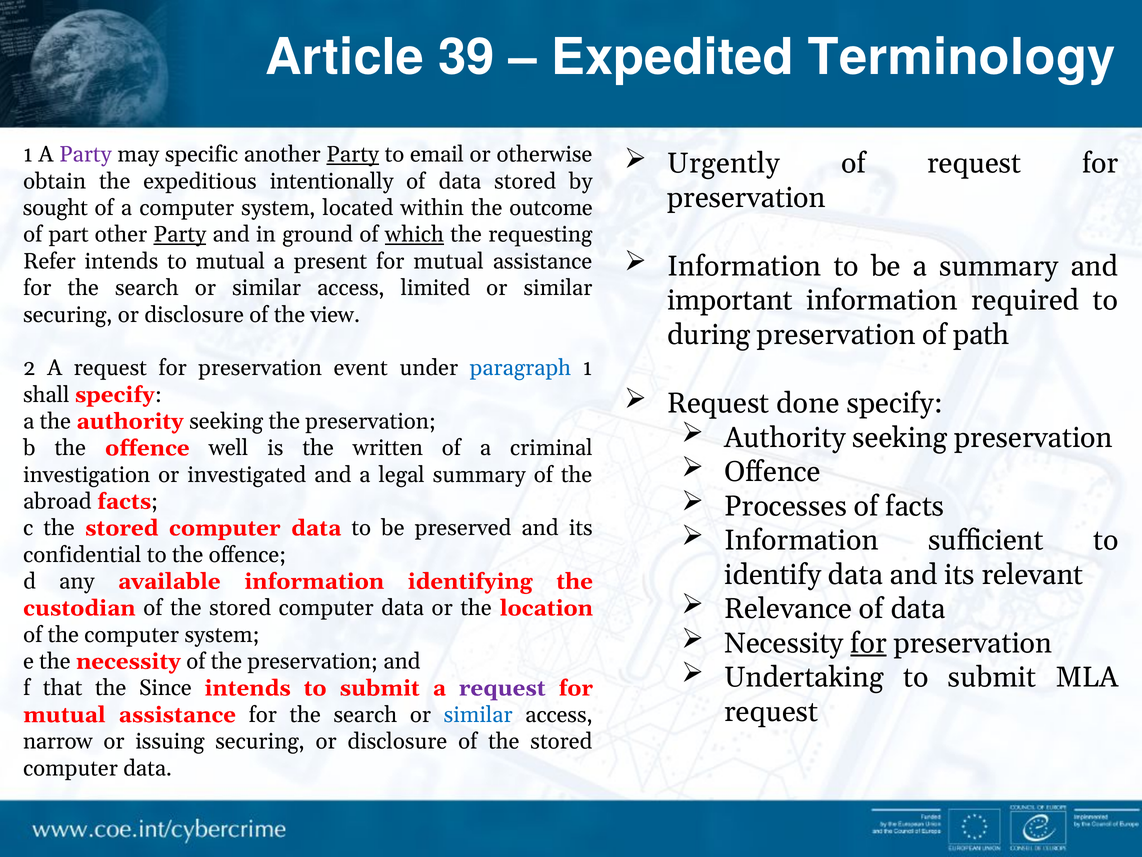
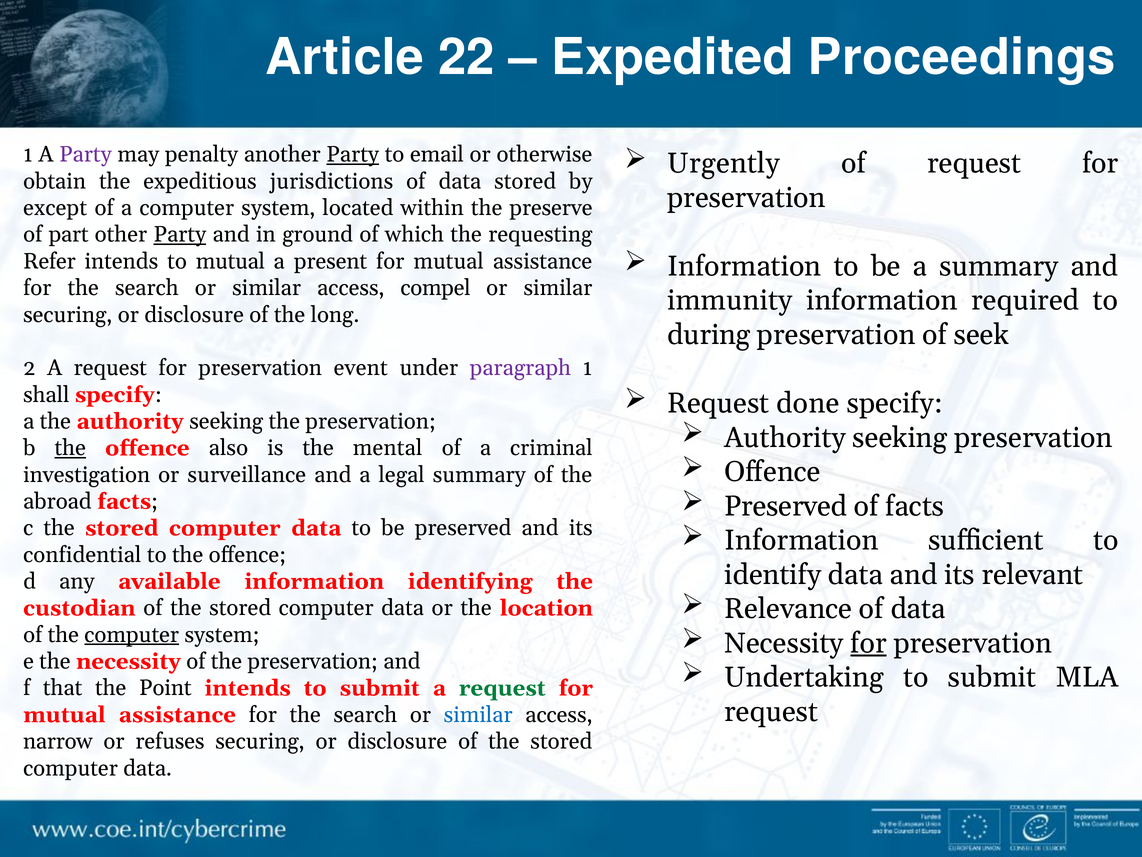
39: 39 -> 22
Terminology: Terminology -> Proceedings
specific: specific -> penalty
intentionally: intentionally -> jurisdictions
sought: sought -> except
outcome: outcome -> preserve
which underline: present -> none
limited: limited -> compel
important: important -> immunity
view: view -> long
path: path -> seek
paragraph colour: blue -> purple
the at (70, 448) underline: none -> present
well: well -> also
written: written -> mental
investigated: investigated -> surveillance
Processes at (786, 506): Processes -> Preserved
computer at (132, 634) underline: none -> present
Since: Since -> Point
request at (502, 688) colour: purple -> green
issuing: issuing -> refuses
